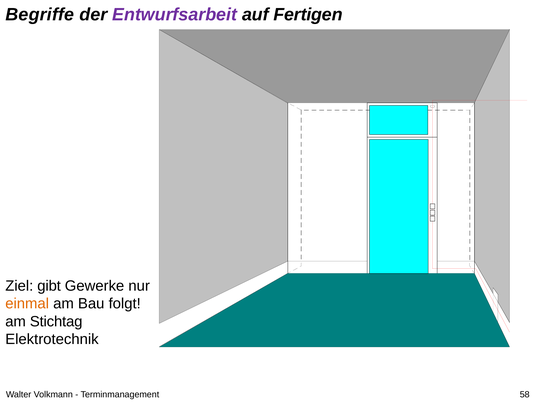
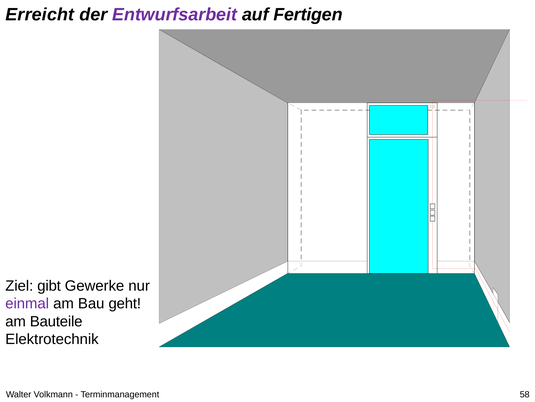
Begriffe: Begriffe -> Erreicht
einmal colour: orange -> purple
folgt: folgt -> geht
Stichtag: Stichtag -> Bauteile
